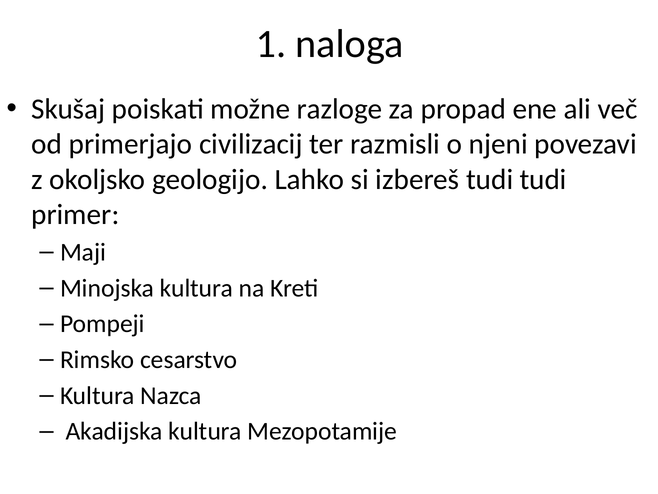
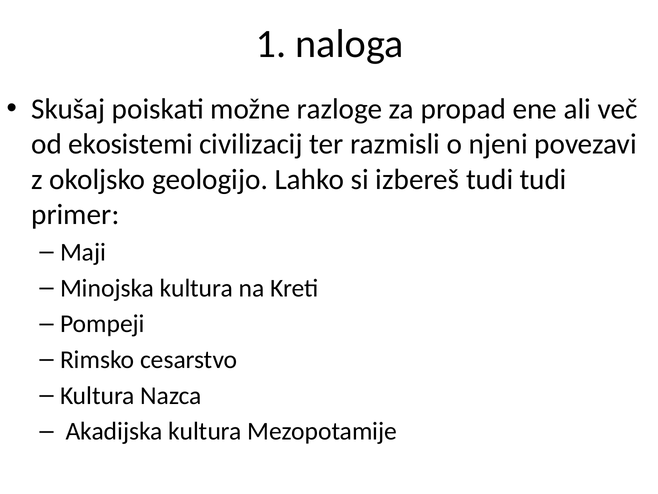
primerjajo: primerjajo -> ekosistemi
